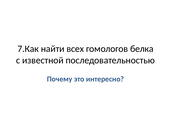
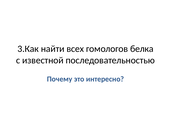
7.Как: 7.Как -> 3.Как
